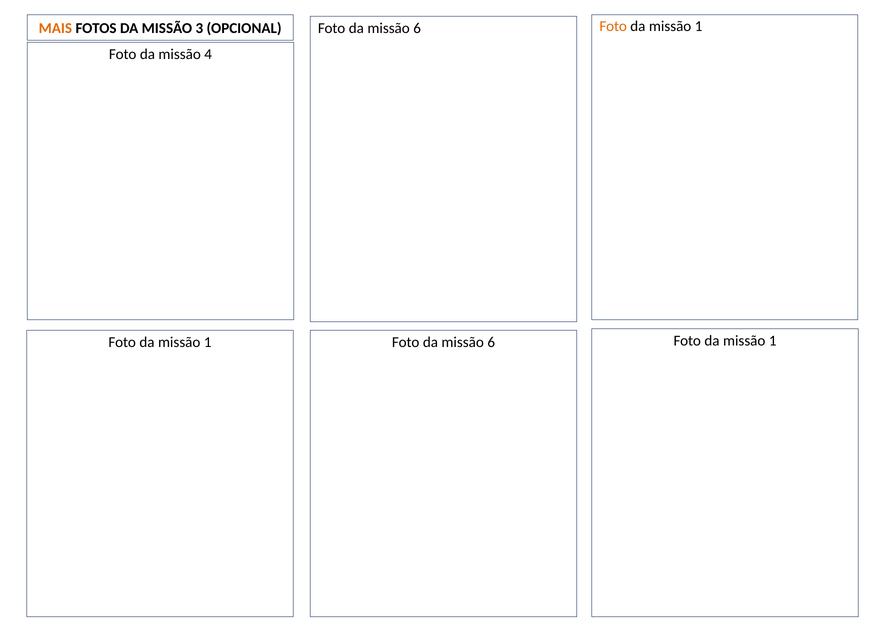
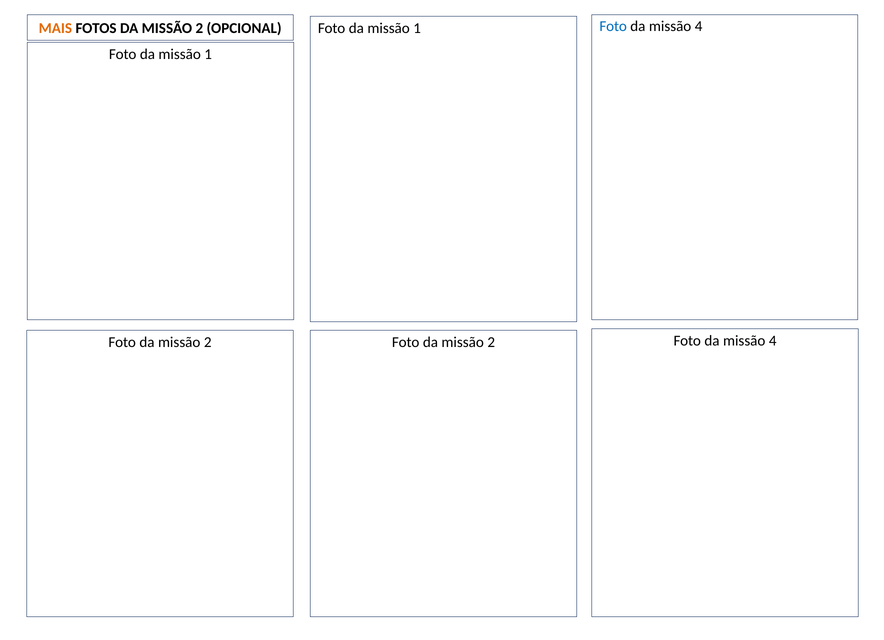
6 at (417, 28): 6 -> 1
FOTOS DA MISSÃO 3: 3 -> 2
Foto at (613, 26) colour: orange -> blue
1 at (699, 26): 1 -> 4
4 at (208, 54): 4 -> 1
1 at (208, 342): 1 -> 2
6 at (491, 342): 6 -> 2
1 at (773, 341): 1 -> 4
